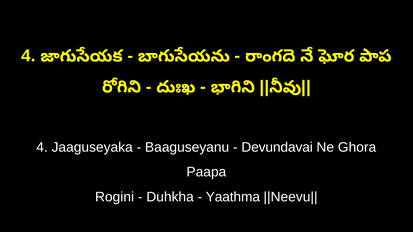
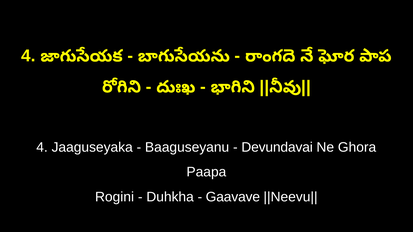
Yaathma: Yaathma -> Gaavave
